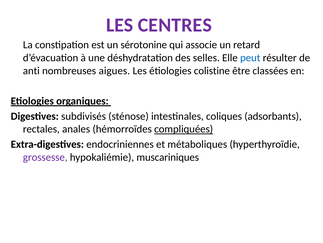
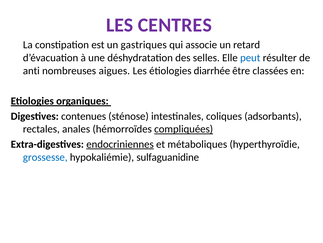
sérotonine: sérotonine -> gastriques
colistine: colistine -> diarrhée
subdivisés: subdivisés -> contenues
endocriniennes underline: none -> present
grossesse colour: purple -> blue
muscariniques: muscariniques -> sulfaguanidine
